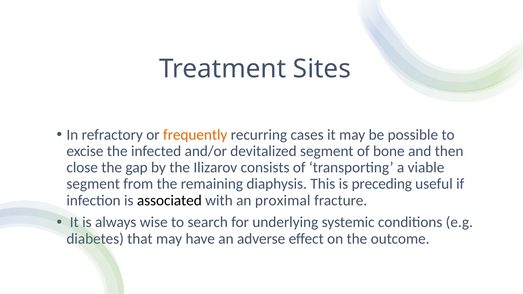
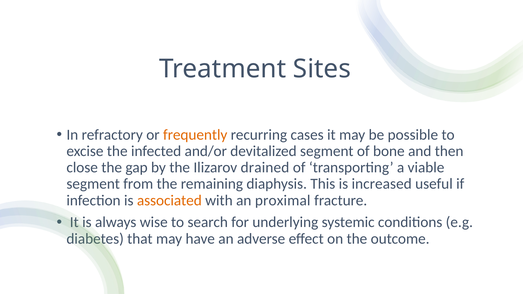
consists: consists -> drained
preceding: preceding -> increased
associated colour: black -> orange
